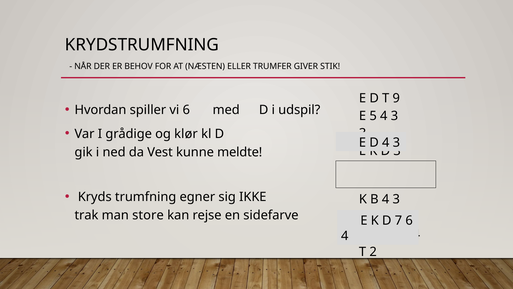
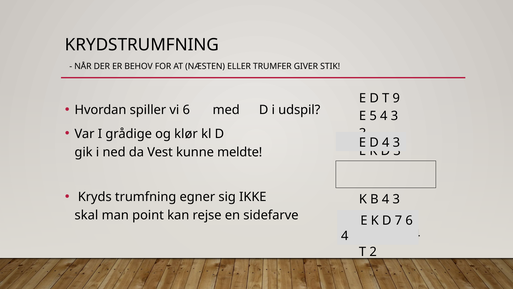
trak: trak -> skal
store: store -> point
